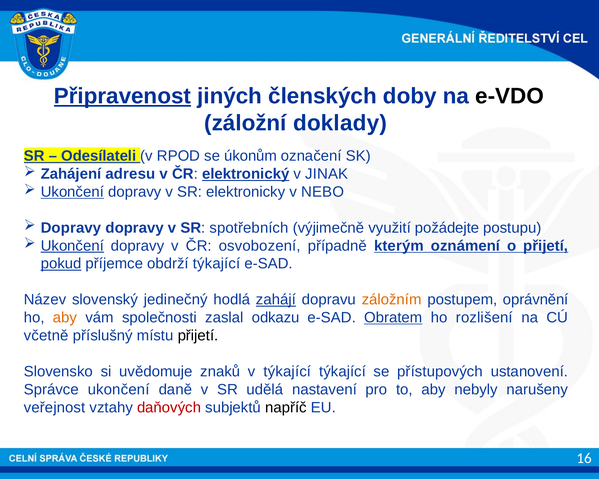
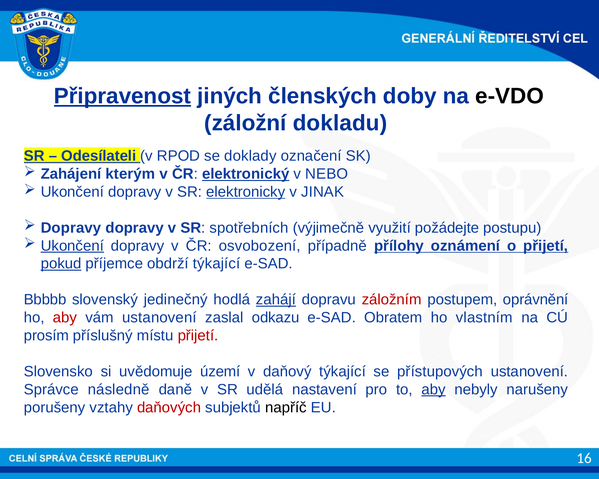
doklady: doklady -> dokladu
úkonům: úkonům -> doklady
adresu: adresu -> kterým
JINAK: JINAK -> NEBO
Ukončení at (72, 192) underline: present -> none
elektronicky underline: none -> present
NEBO: NEBO -> JINAK
kterým: kterým -> přílohy
Název: Název -> Bbbbb
záložním colour: orange -> red
aby at (65, 318) colour: orange -> red
vám společnosti: společnosti -> ustanovení
Obratem underline: present -> none
rozlišení: rozlišení -> vlastním
včetně: včetně -> prosím
přijetí at (198, 336) colour: black -> red
znaků: znaků -> území
v týkající: týkající -> daňový
Správce ukončení: ukončení -> následně
aby at (434, 390) underline: none -> present
veřejnost: veřejnost -> porušeny
